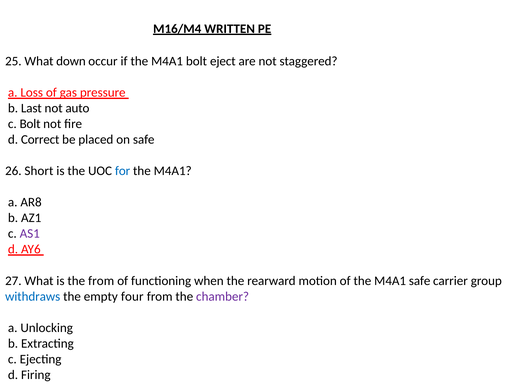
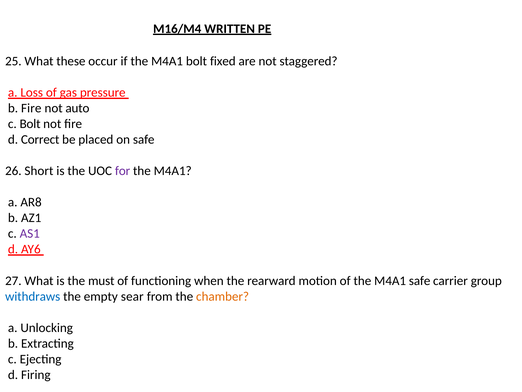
down: down -> these
eject: eject -> fixed
b Last: Last -> Fire
for colour: blue -> purple
the from: from -> must
four: four -> sear
chamber colour: purple -> orange
